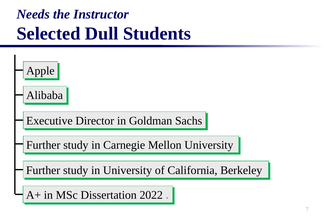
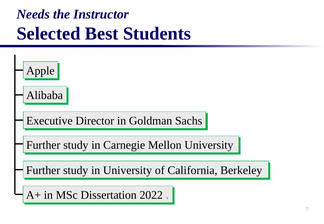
Dull: Dull -> Best
